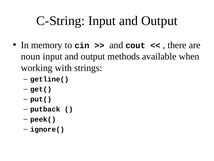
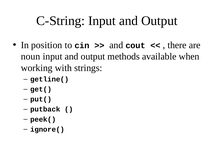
memory: memory -> position
